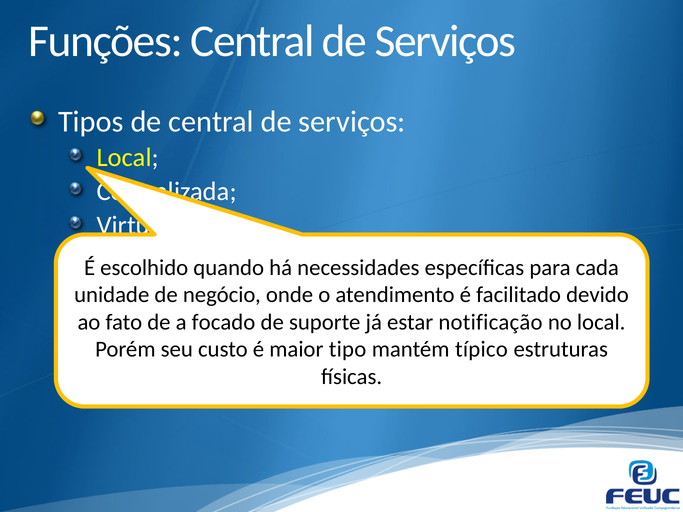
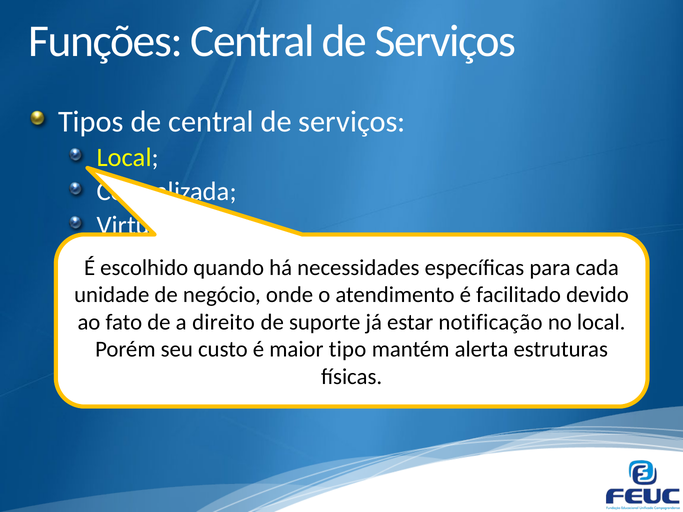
focado: focado -> direito
típico: típico -> alerta
